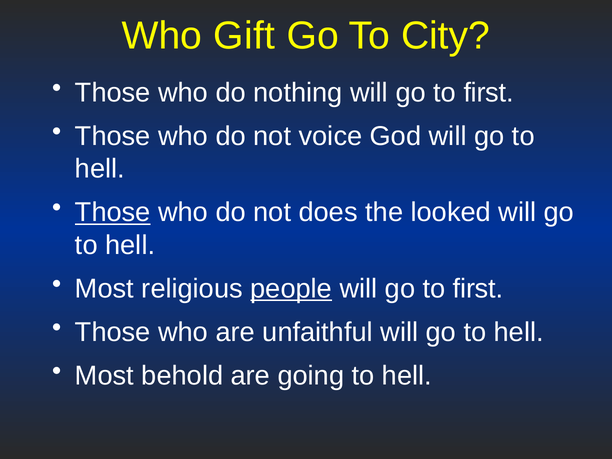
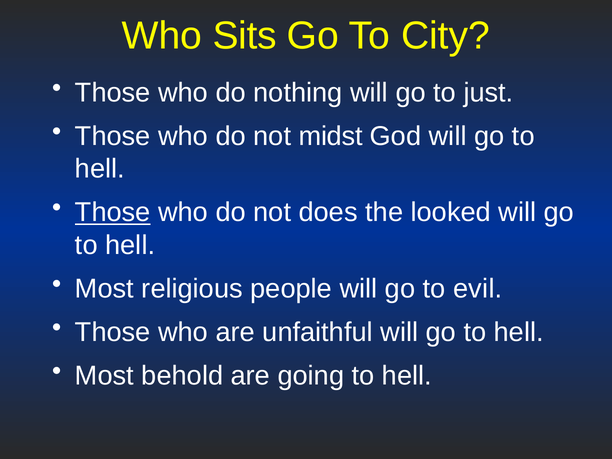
Gift: Gift -> Sits
first at (489, 93): first -> just
voice: voice -> midst
people underline: present -> none
first at (478, 289): first -> evil
